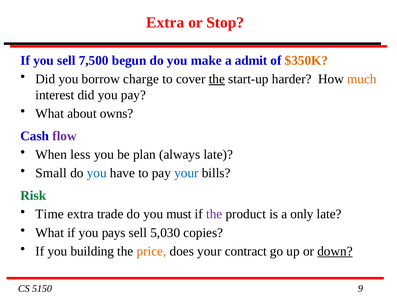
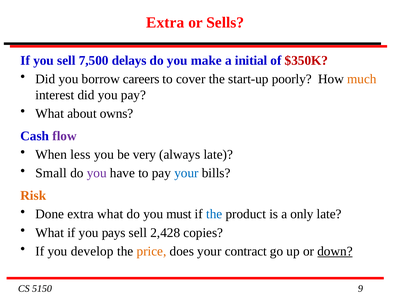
Stop: Stop -> Sells
begun: begun -> delays
admit: admit -> initial
$350K colour: orange -> red
charge: charge -> careers
the at (217, 79) underline: present -> none
harder: harder -> poorly
plan: plan -> very
you at (97, 173) colour: blue -> purple
Risk colour: green -> orange
Time: Time -> Done
extra trade: trade -> what
the at (214, 214) colour: purple -> blue
5,030: 5,030 -> 2,428
building: building -> develop
